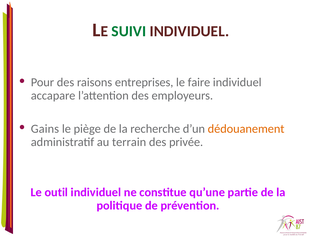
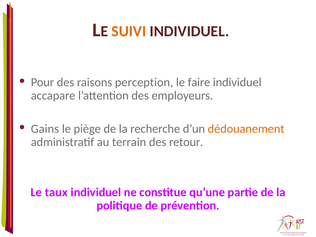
SUIVI colour: green -> orange
entreprises: entreprises -> perception
privée: privée -> retour
outil: outil -> taux
